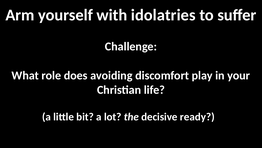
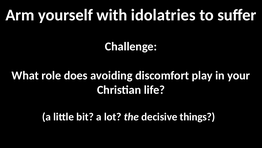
ready: ready -> things
